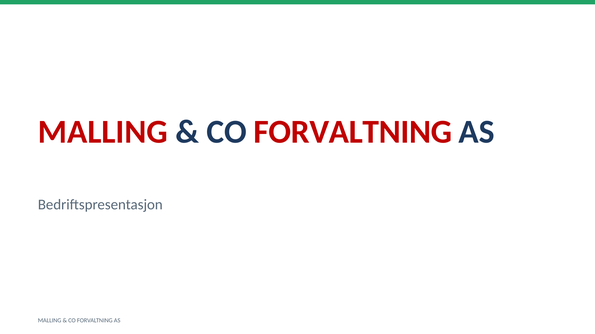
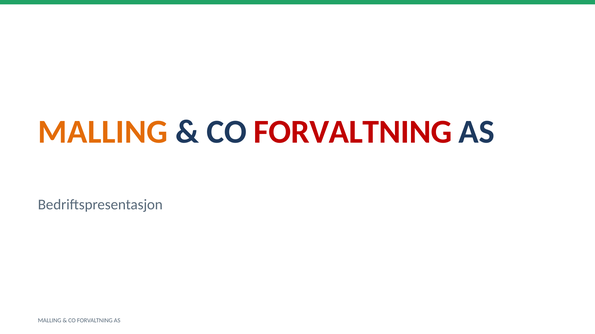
MALLING at (103, 132) colour: red -> orange
